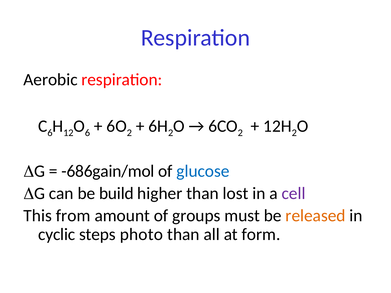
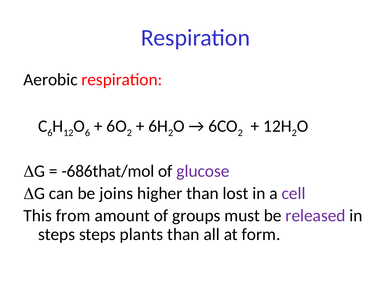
-686gain/mol: -686gain/mol -> -686that/mol
glucose colour: blue -> purple
build: build -> joins
released colour: orange -> purple
cyclic at (57, 235): cyclic -> steps
photo: photo -> plants
